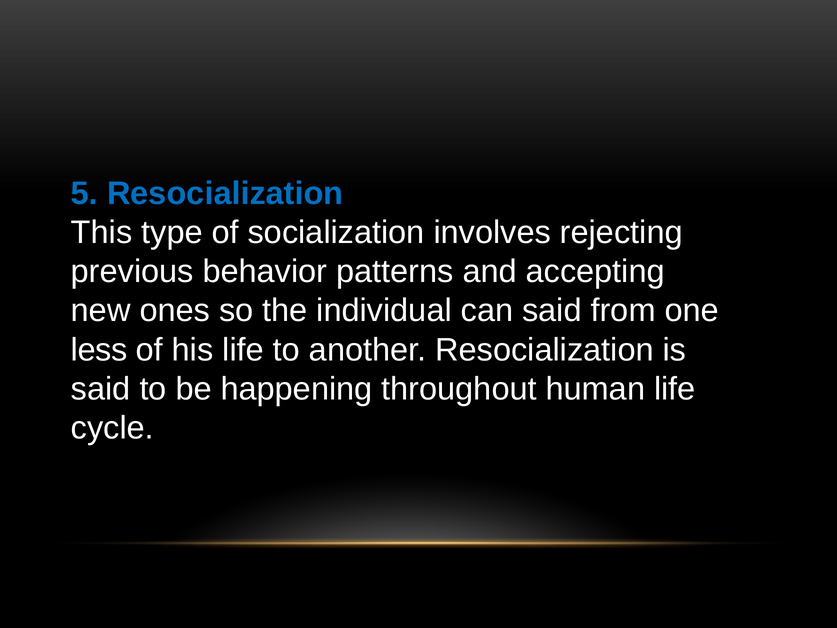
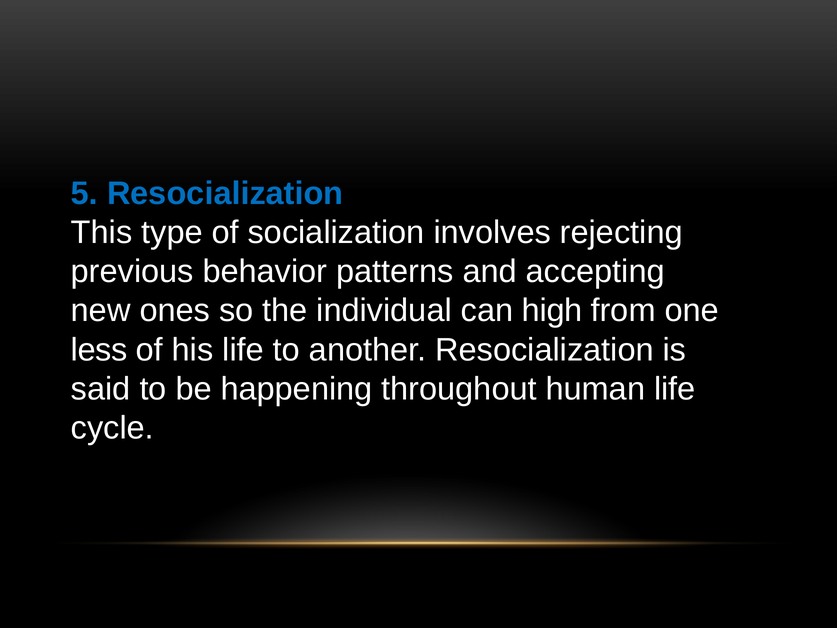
can said: said -> high
